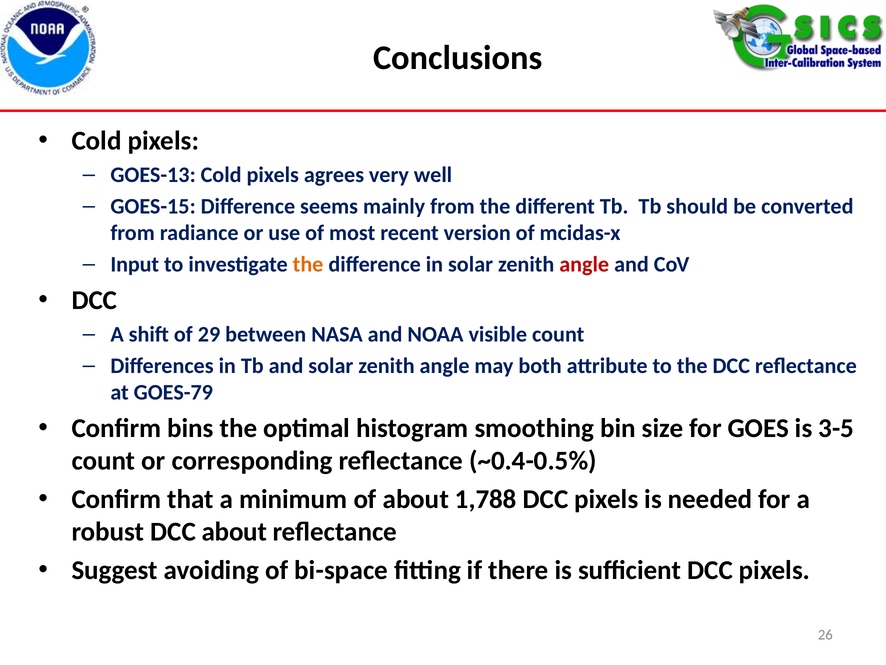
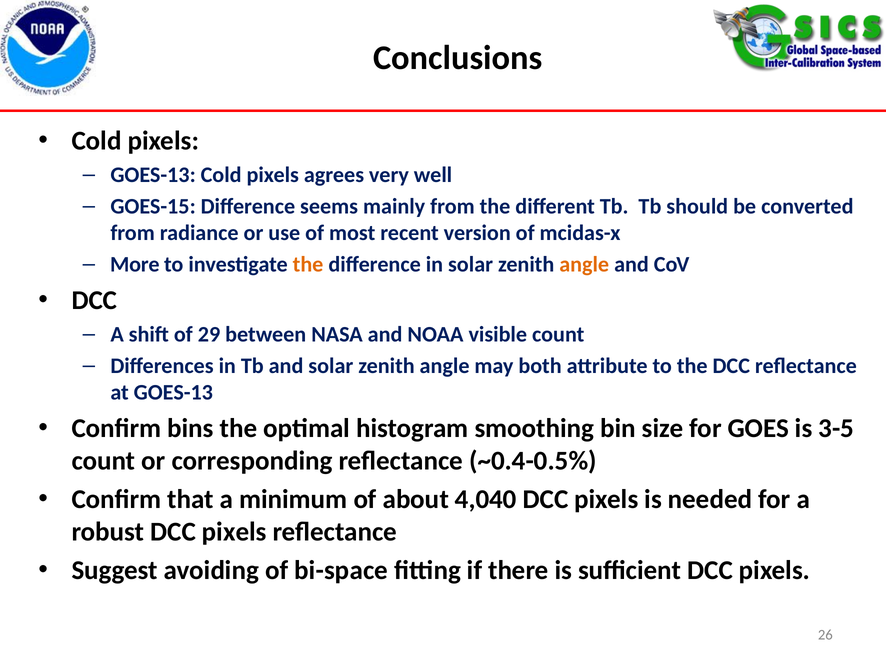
Input: Input -> More
angle at (584, 264) colour: red -> orange
at GOES-79: GOES-79 -> GOES-13
1,788: 1,788 -> 4,040
robust DCC about: about -> pixels
